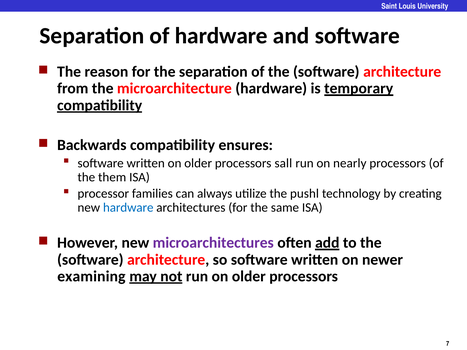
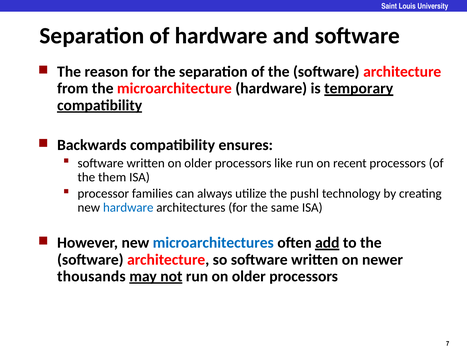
sall: sall -> like
nearly: nearly -> recent
microarchitectures colour: purple -> blue
examining: examining -> thousands
